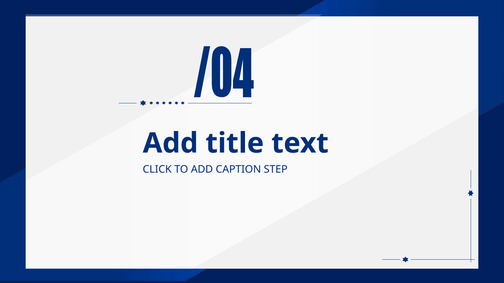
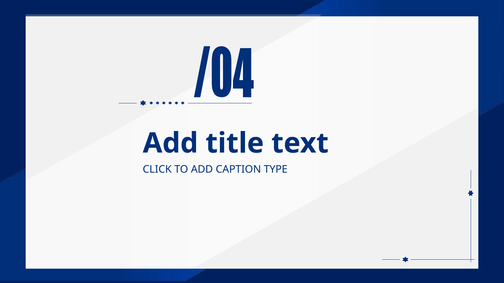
STEP: STEP -> TYPE
